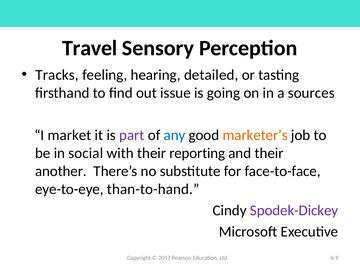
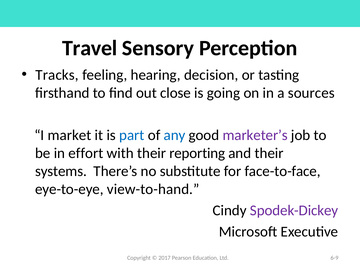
detailed: detailed -> decision
issue: issue -> close
part colour: purple -> blue
marketer’s colour: orange -> purple
social: social -> effort
another: another -> systems
than-to-hand: than-to-hand -> view-to-hand
